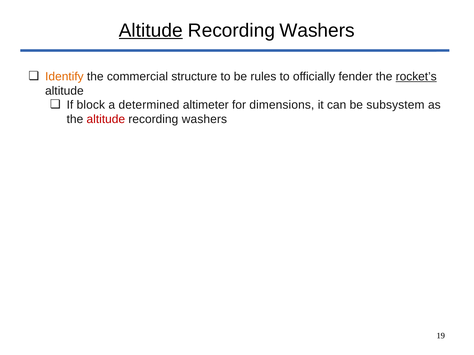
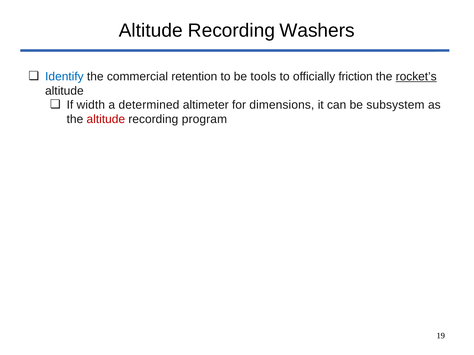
Altitude at (151, 30) underline: present -> none
Identify colour: orange -> blue
structure: structure -> retention
rules: rules -> tools
fender: fender -> friction
block: block -> width
washers at (204, 120): washers -> program
